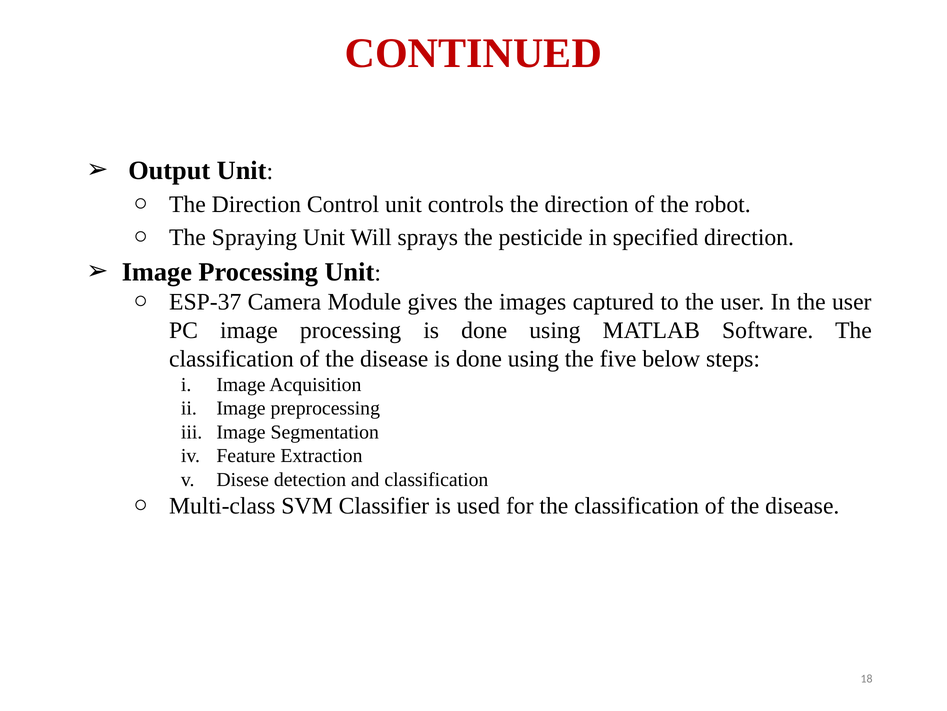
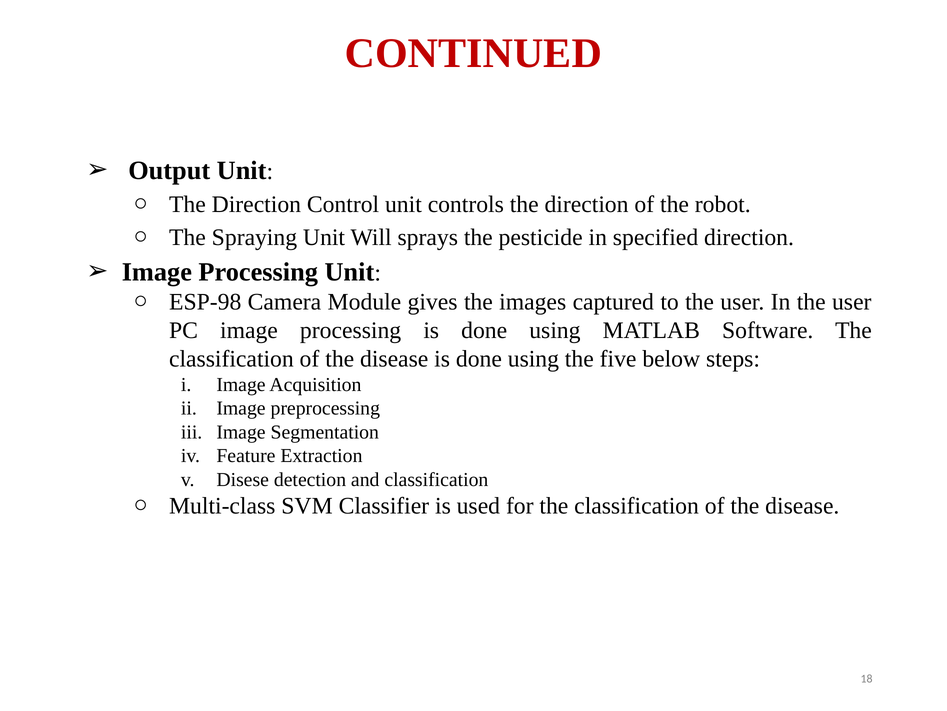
ESP-37: ESP-37 -> ESP-98
